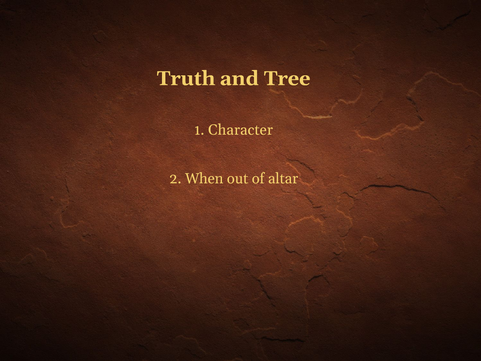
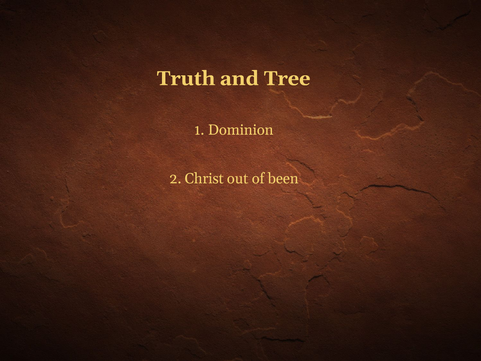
Character: Character -> Dominion
When: When -> Christ
altar: altar -> been
